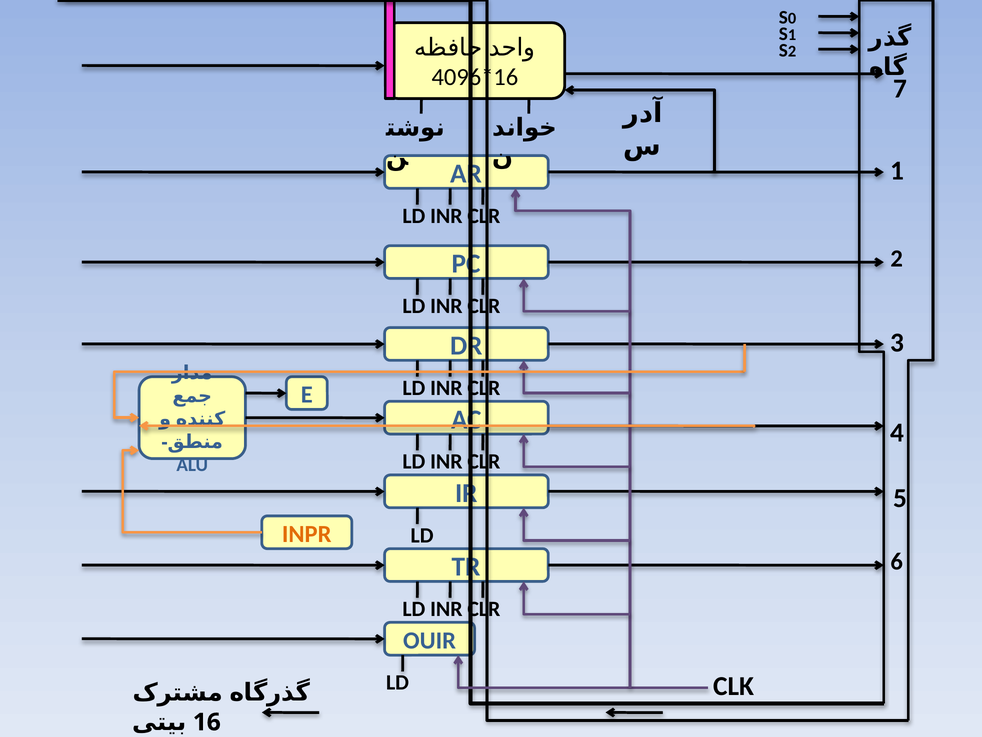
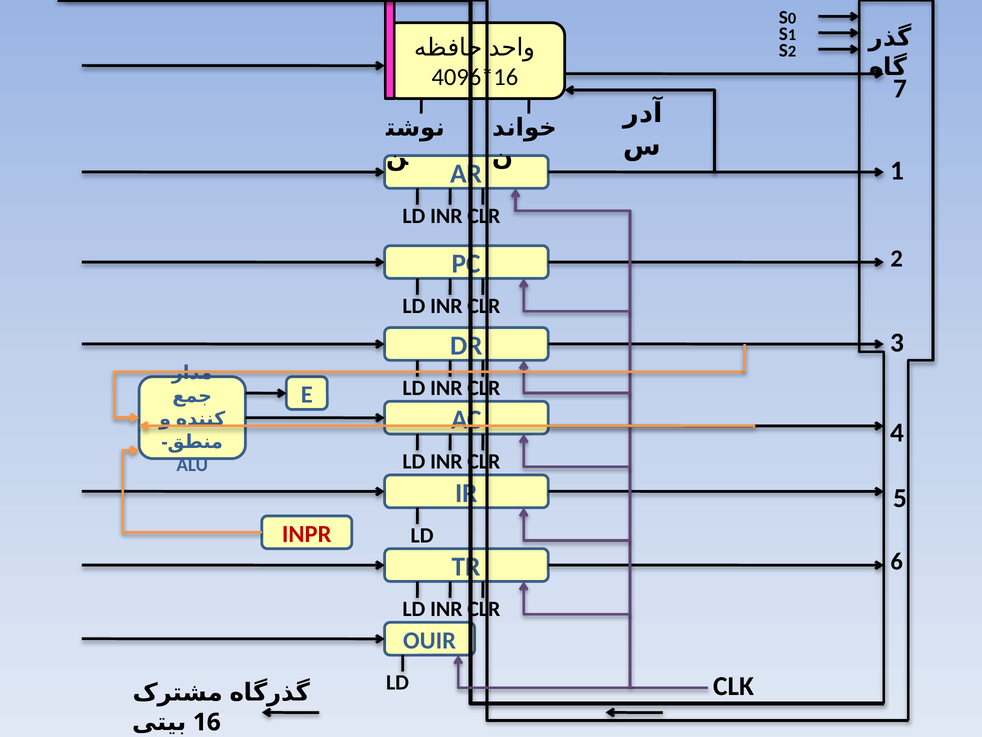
INPR colour: orange -> red
